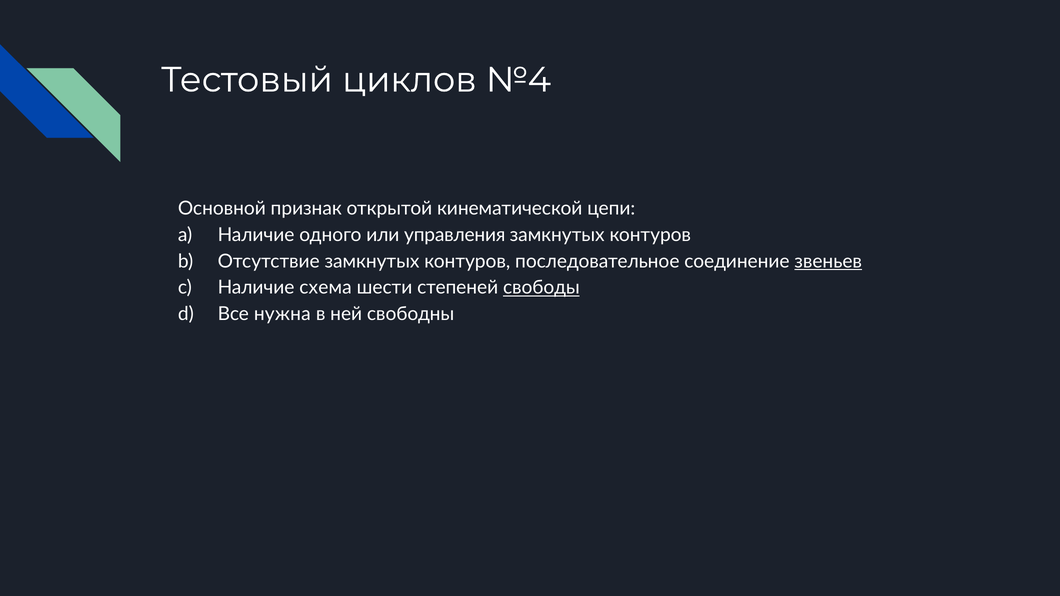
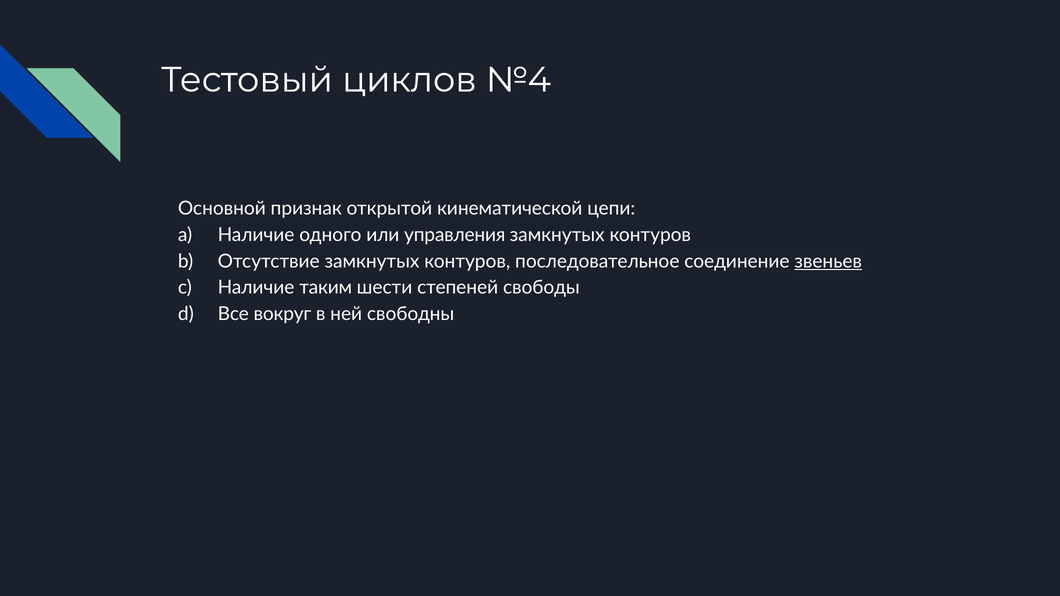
схема: схема -> таким
свободы underline: present -> none
нужна: нужна -> вокруг
